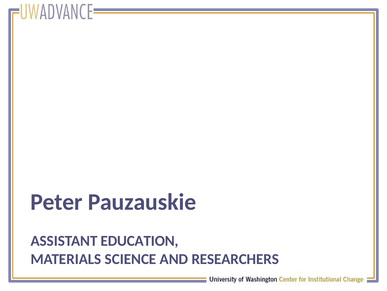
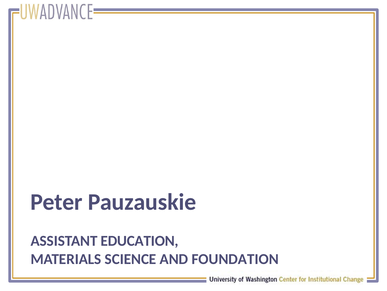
RESEARCHERS: RESEARCHERS -> FOUNDATION
